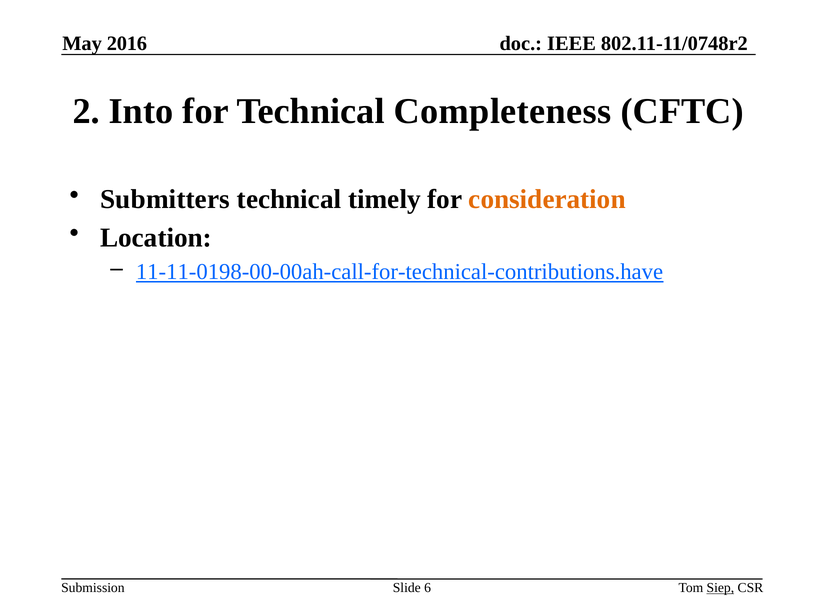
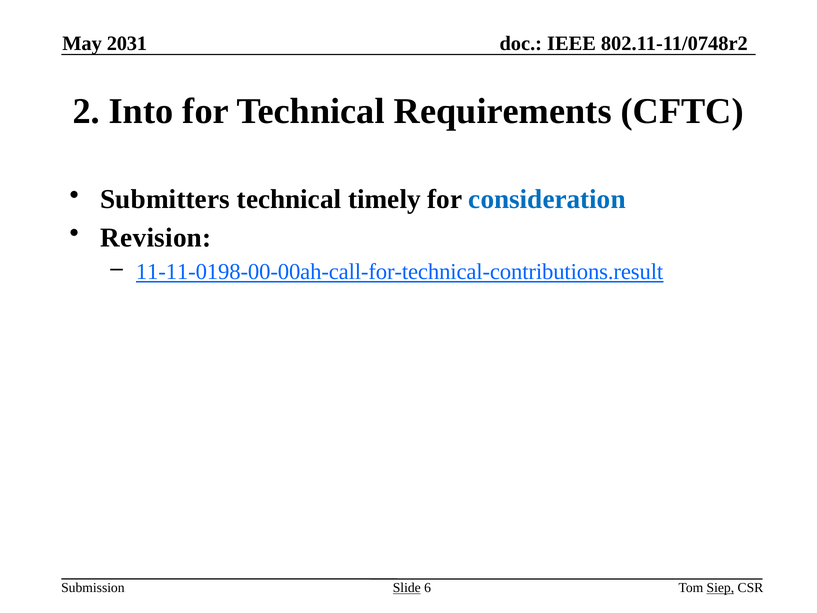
2016: 2016 -> 2031
Completeness: Completeness -> Requirements
consideration colour: orange -> blue
Location: Location -> Revision
11-11-0198-00-00ah-call-for-technical-contributions.have: 11-11-0198-00-00ah-call-for-technical-contributions.have -> 11-11-0198-00-00ah-call-for-technical-contributions.result
Slide underline: none -> present
